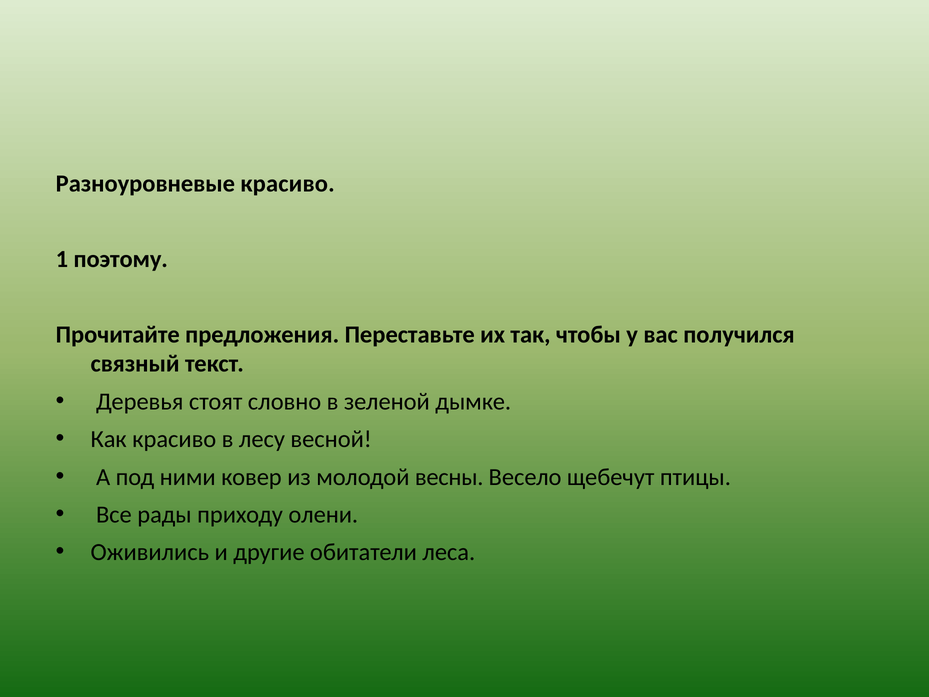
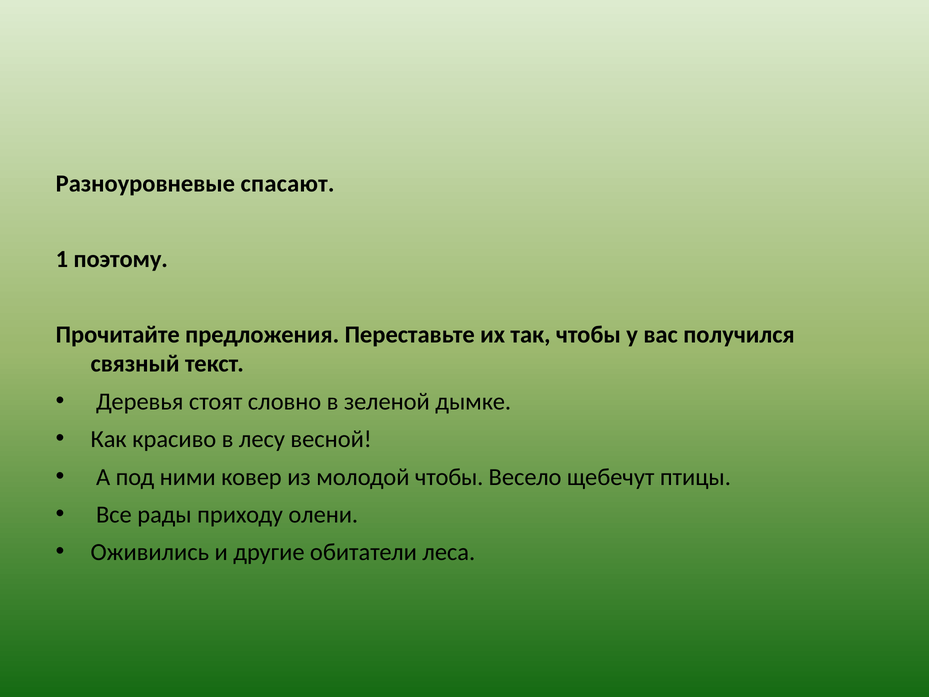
Разноуровневые красиво: красиво -> спасают
молодой весны: весны -> чтобы
